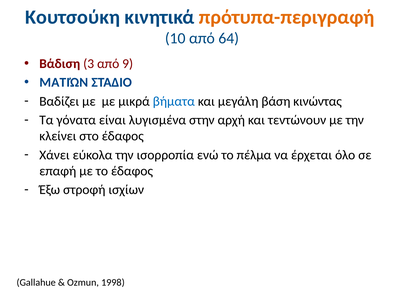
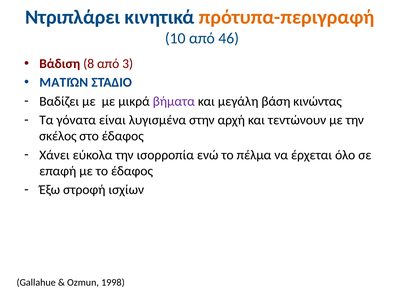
Κουτσούκη: Κουτσούκη -> Ντριπλάρει
64: 64 -> 46
3: 3 -> 8
9: 9 -> 3
βήματα colour: blue -> purple
κλείνει: κλείνει -> σκέλος
